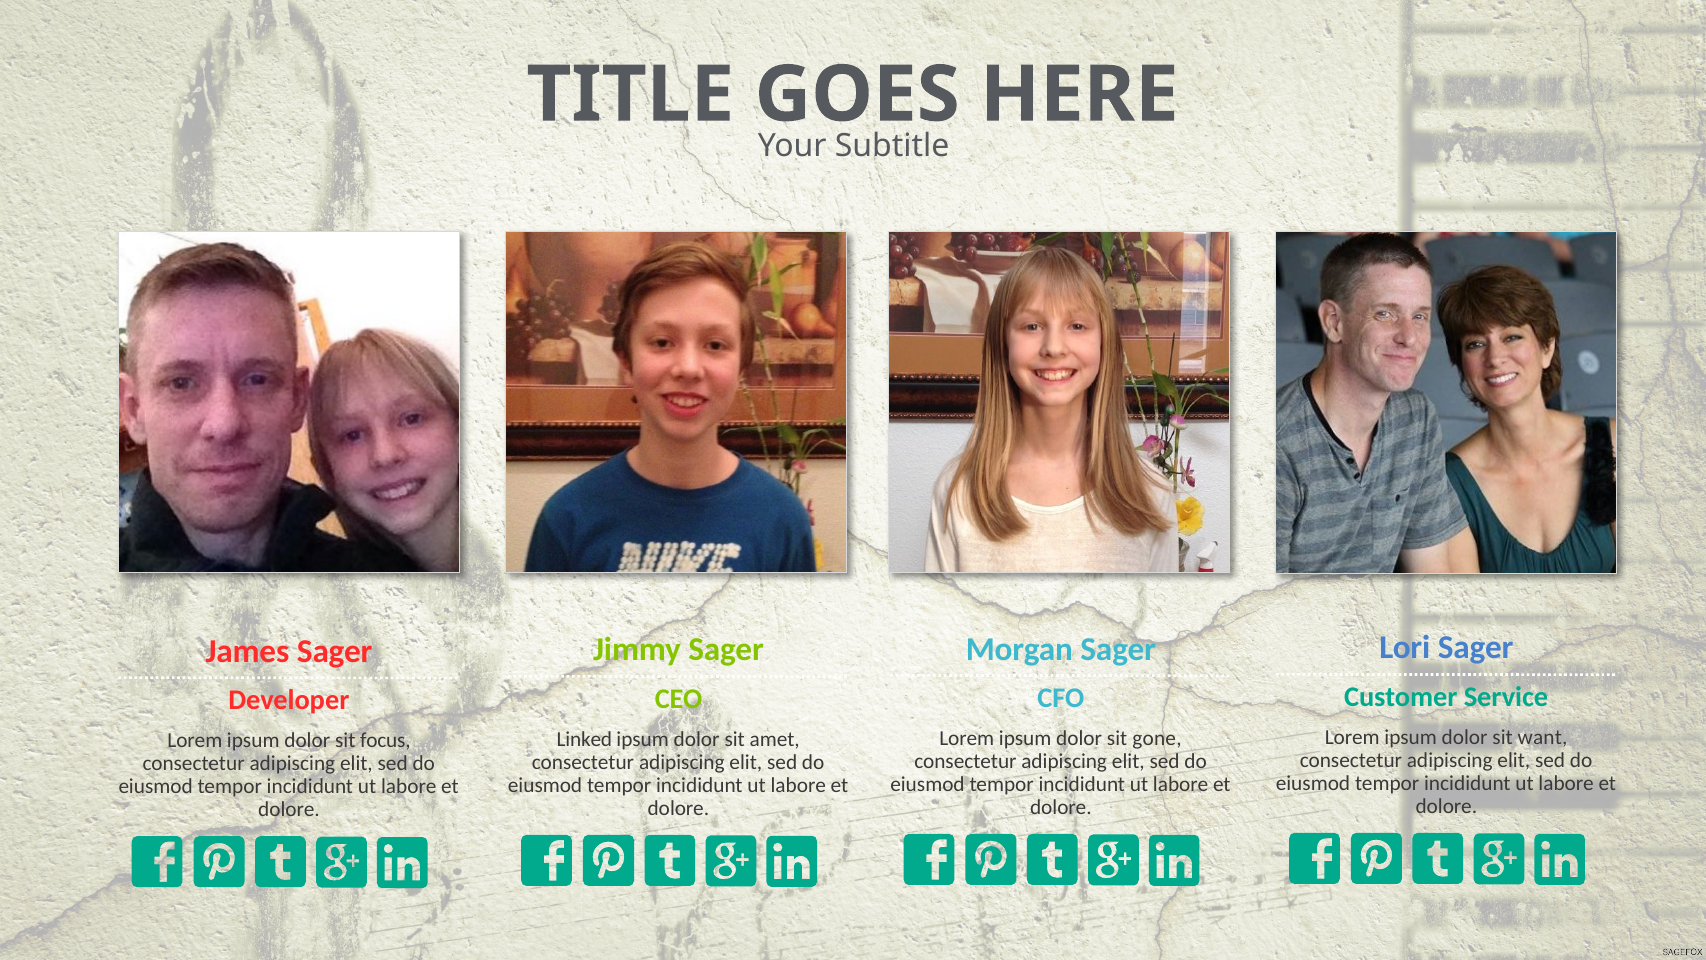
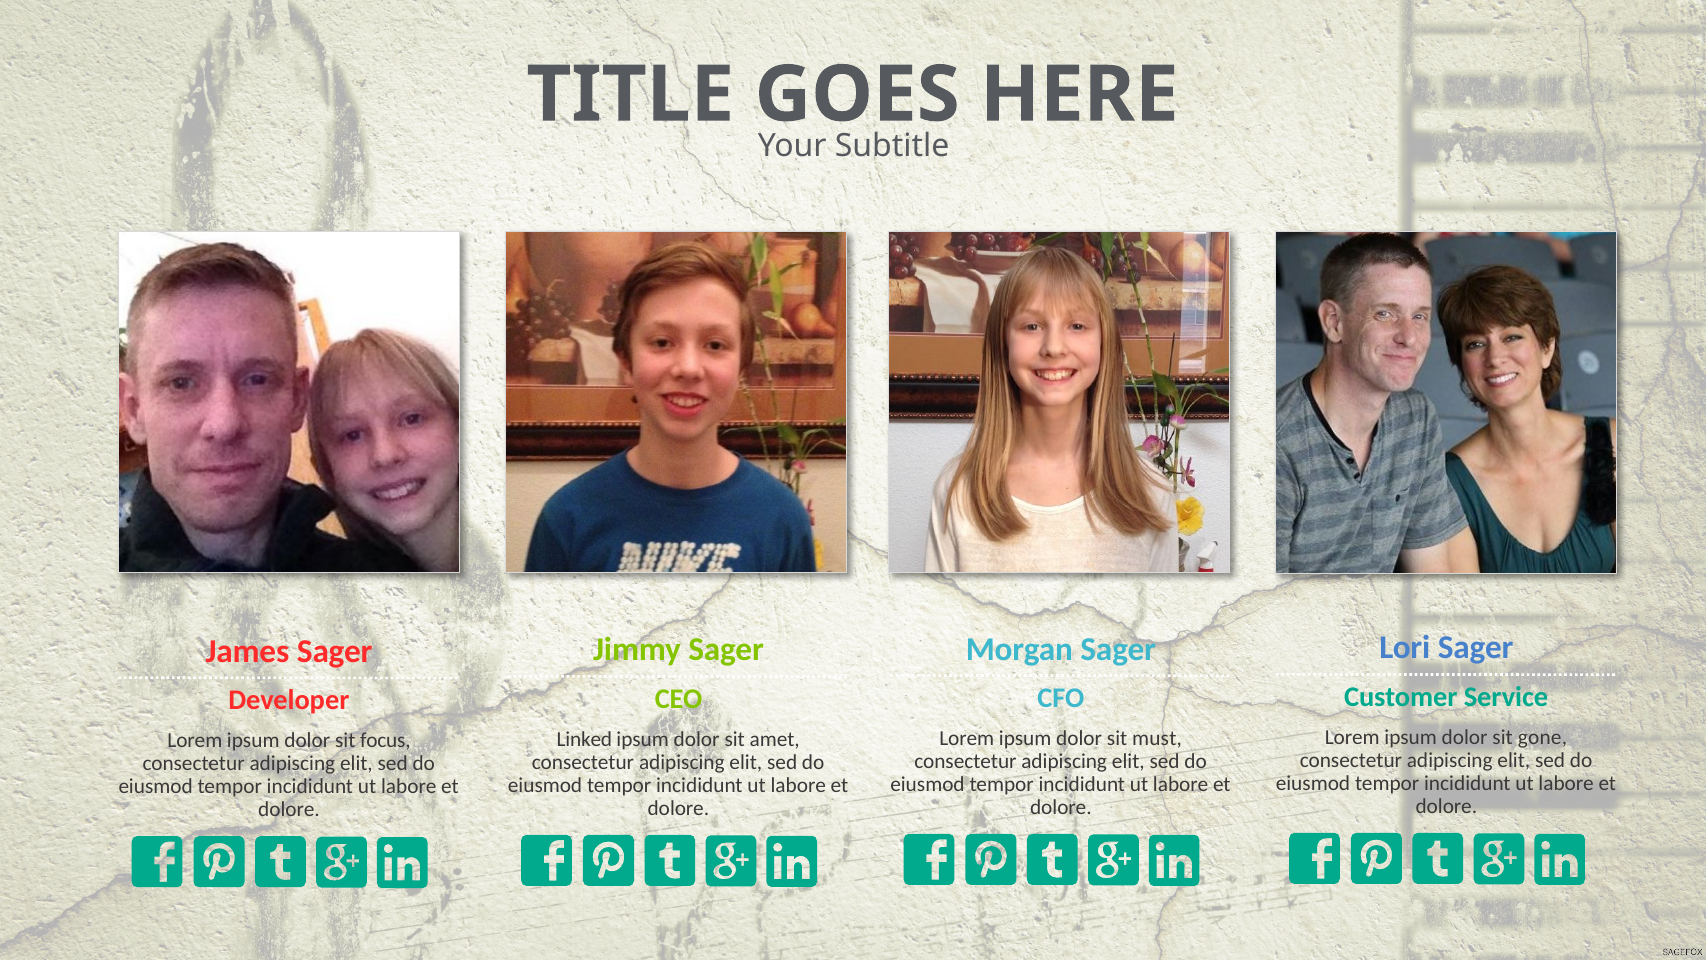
want: want -> gone
gone: gone -> must
